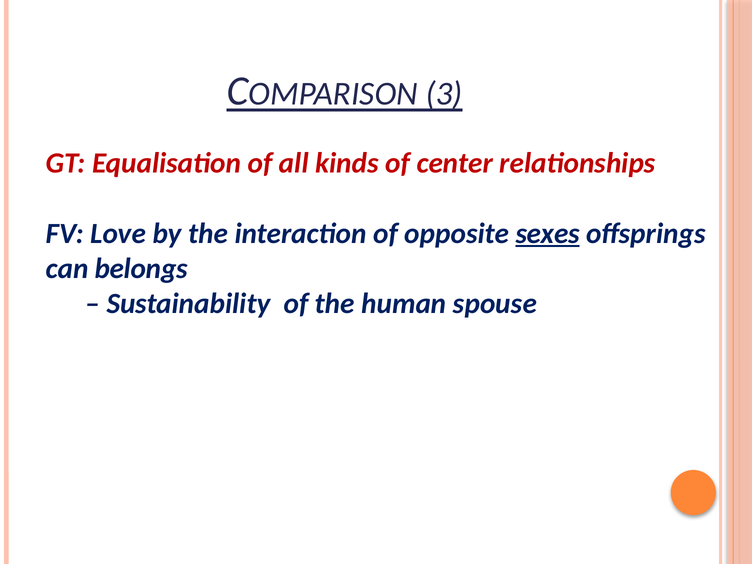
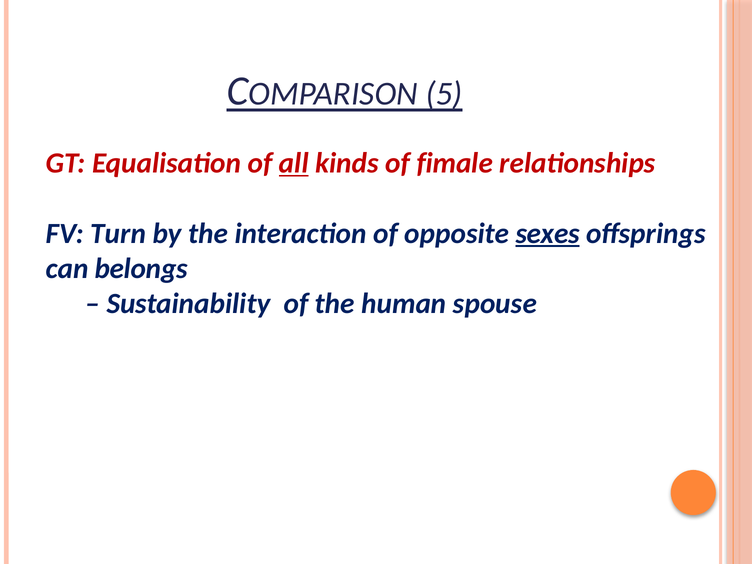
3: 3 -> 5
all underline: none -> present
center: center -> fimale
Love: Love -> Turn
